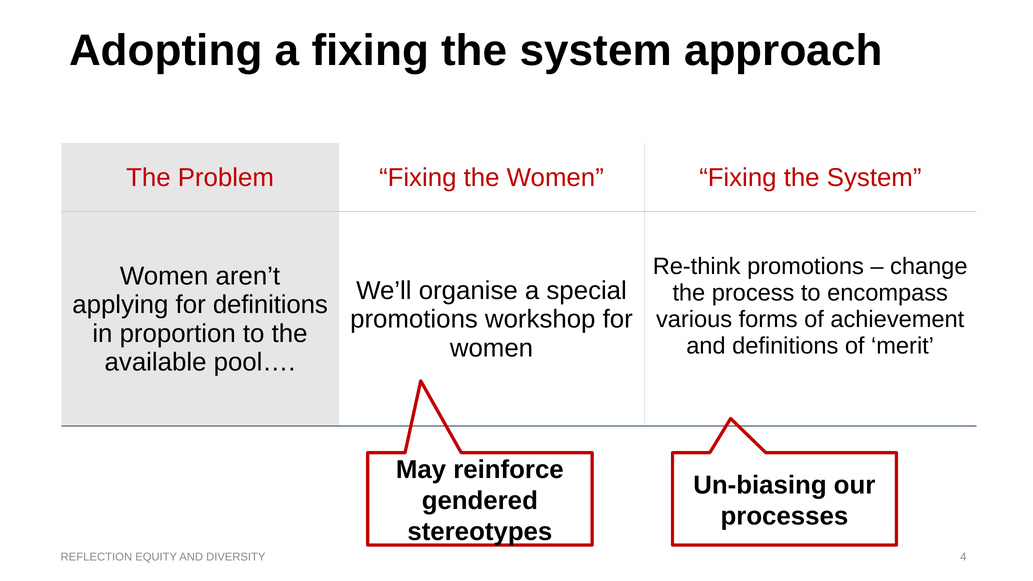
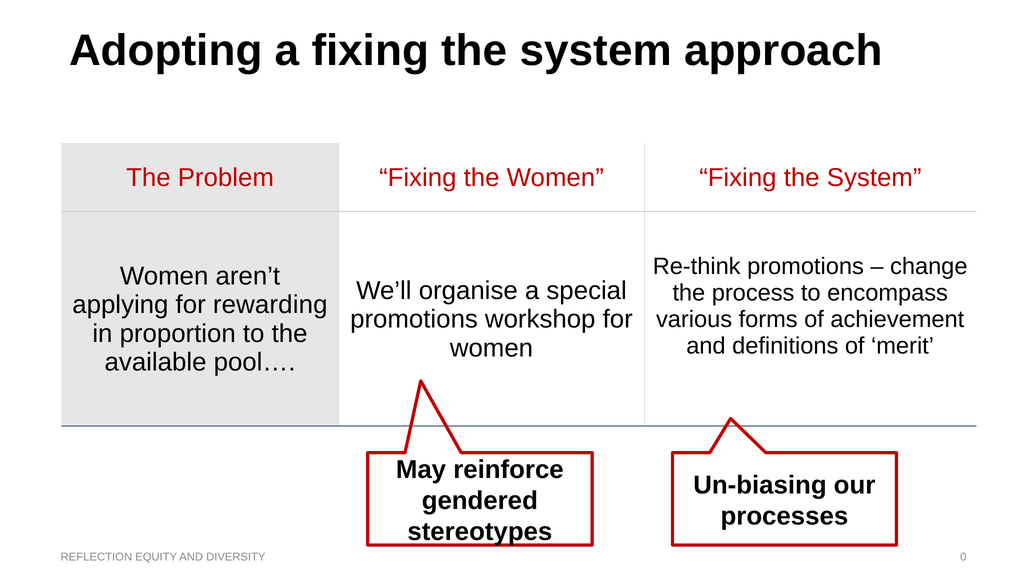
for definitions: definitions -> rewarding
4: 4 -> 0
